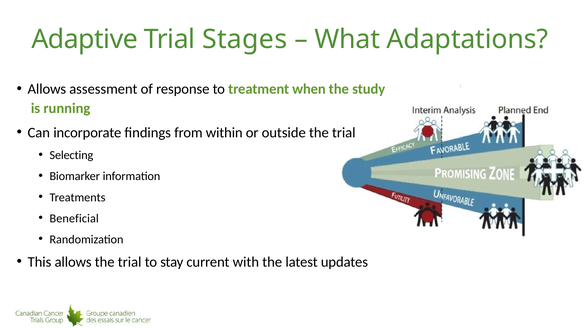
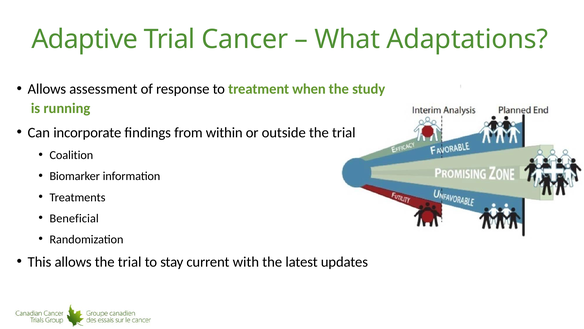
Stages: Stages -> Cancer
Selecting: Selecting -> Coalition
